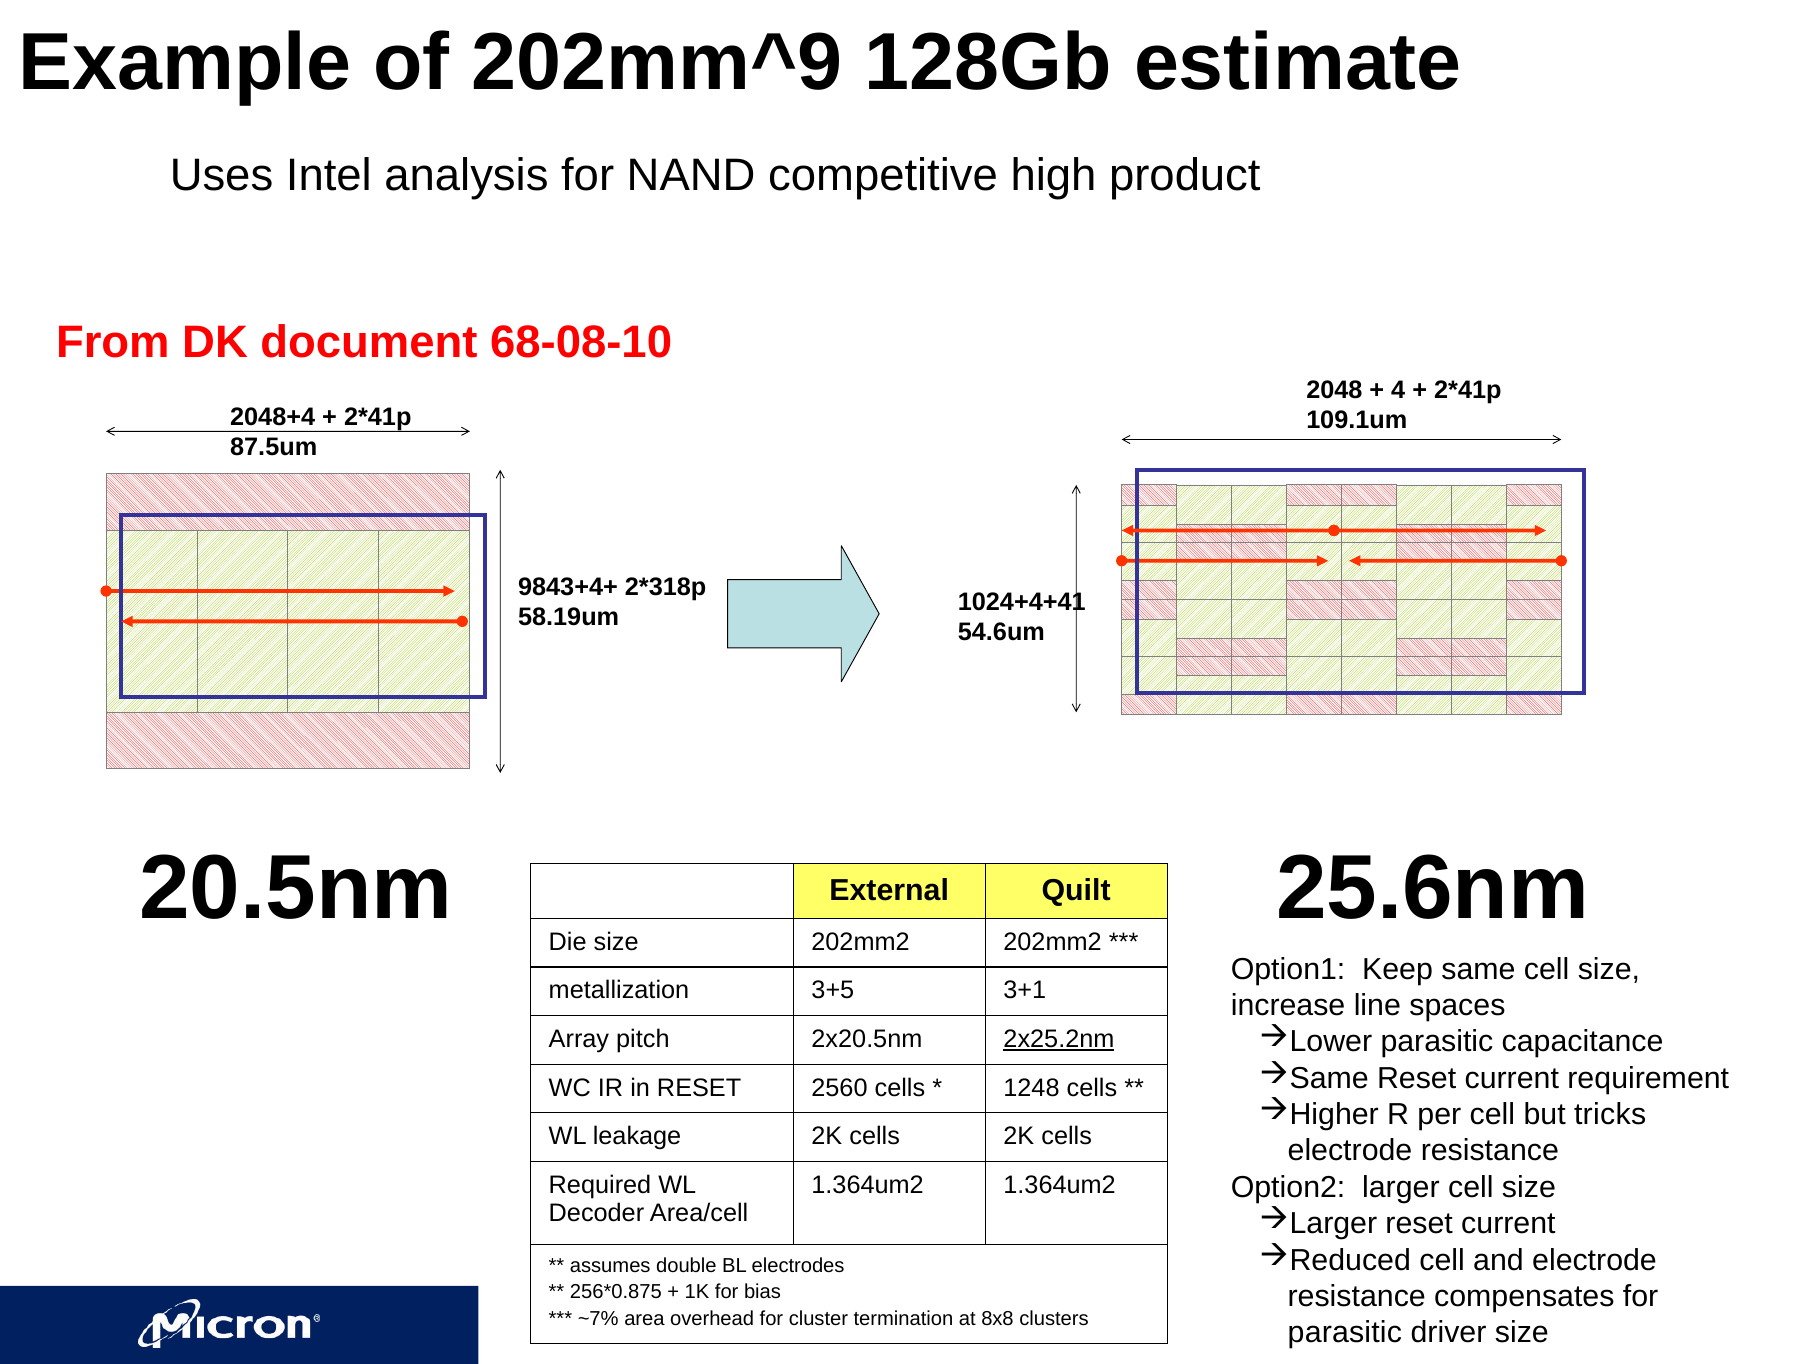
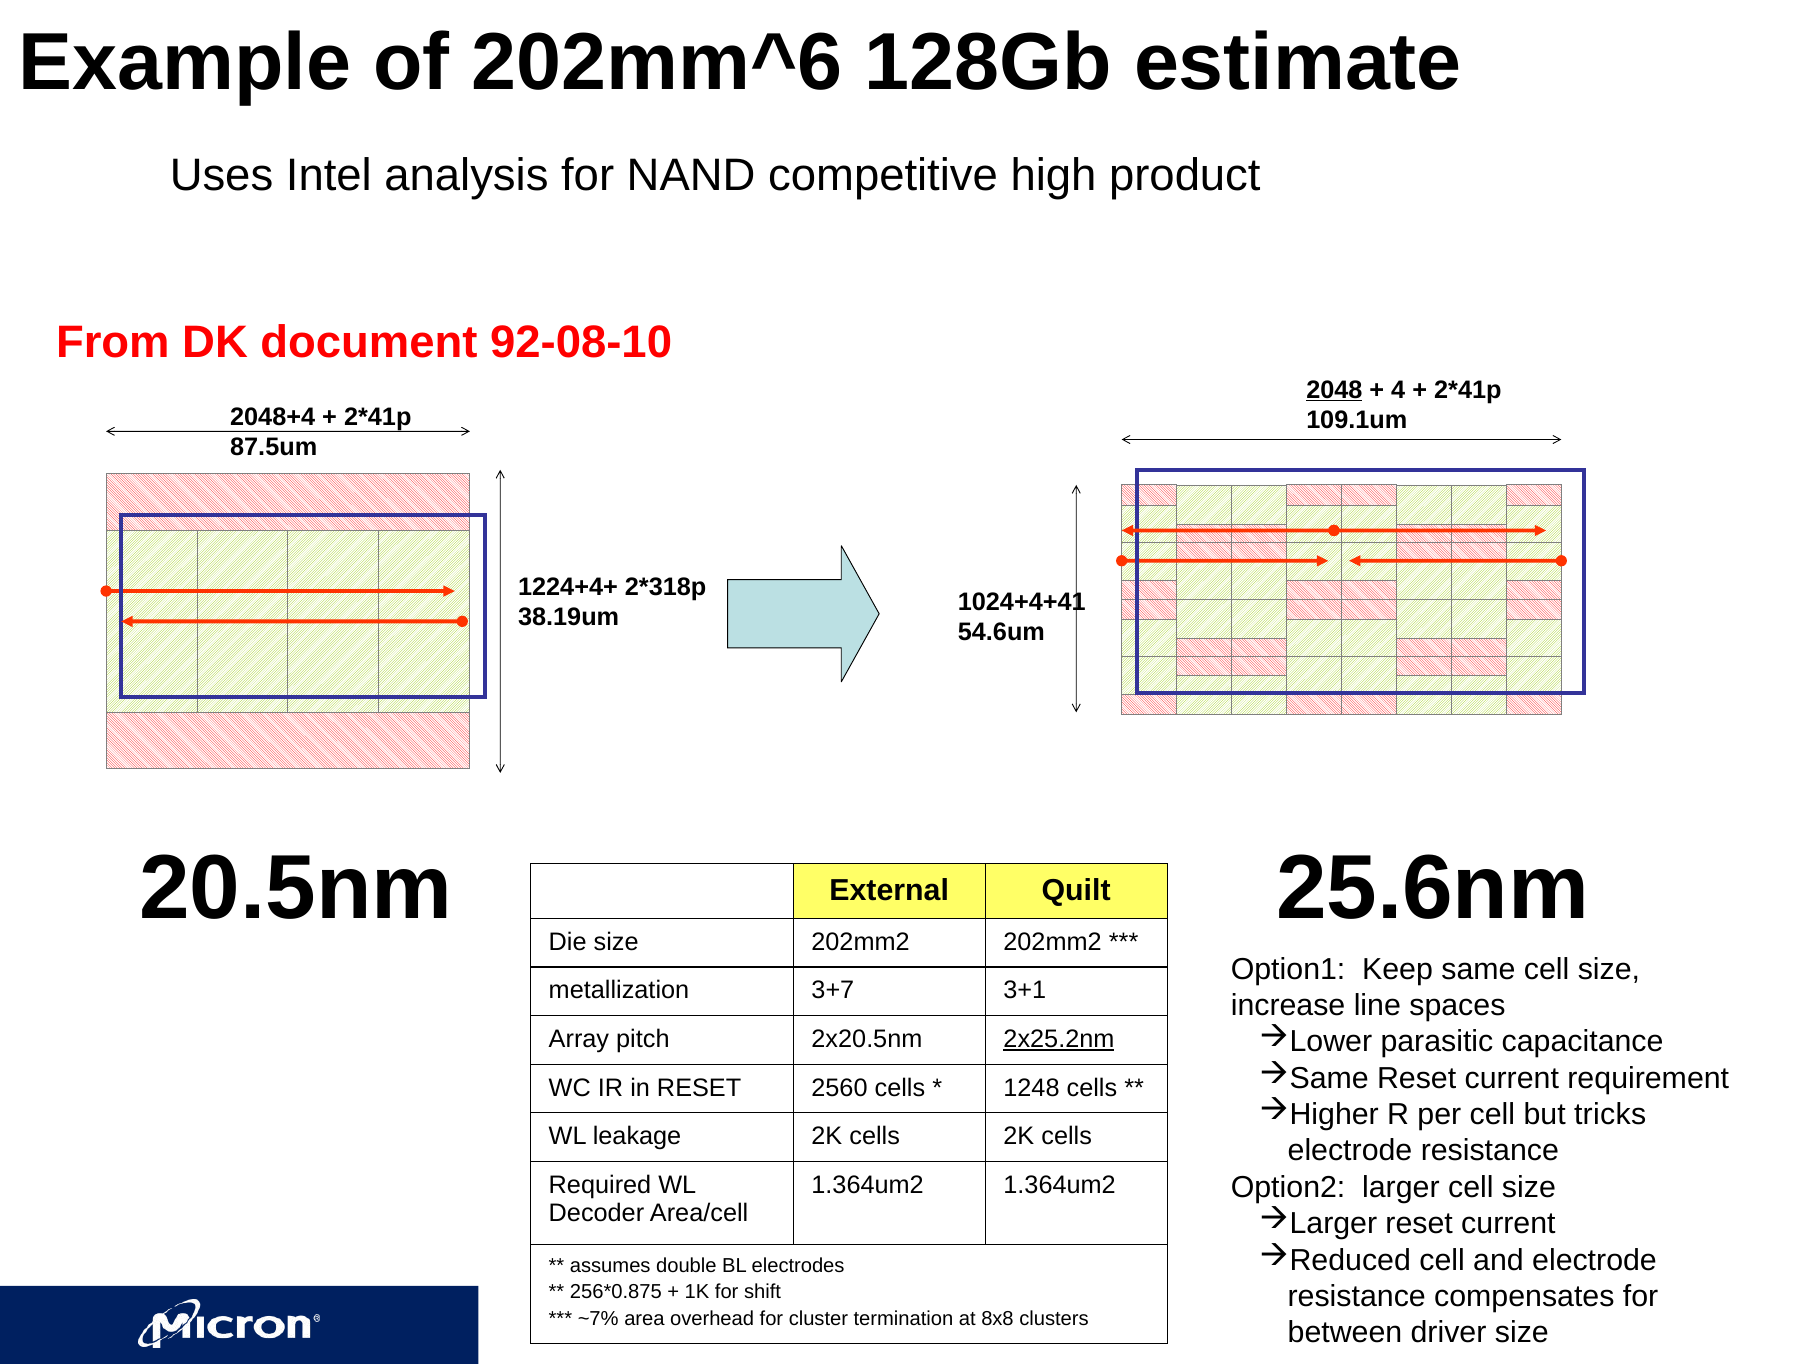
202mm^9: 202mm^9 -> 202mm^6
68-08-10: 68-08-10 -> 92-08-10
2048 underline: none -> present
9843+4+: 9843+4+ -> 1224+4+
58.19um: 58.19um -> 38.19um
3+5: 3+5 -> 3+7
bias: bias -> shift
parasitic at (1345, 1333): parasitic -> between
